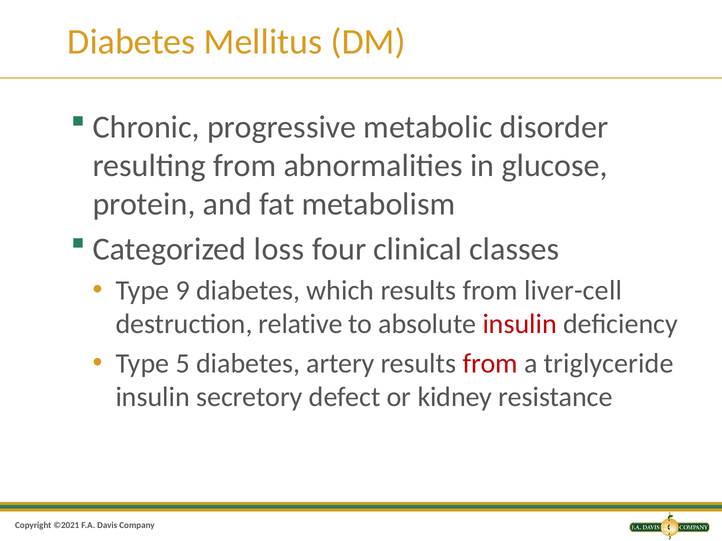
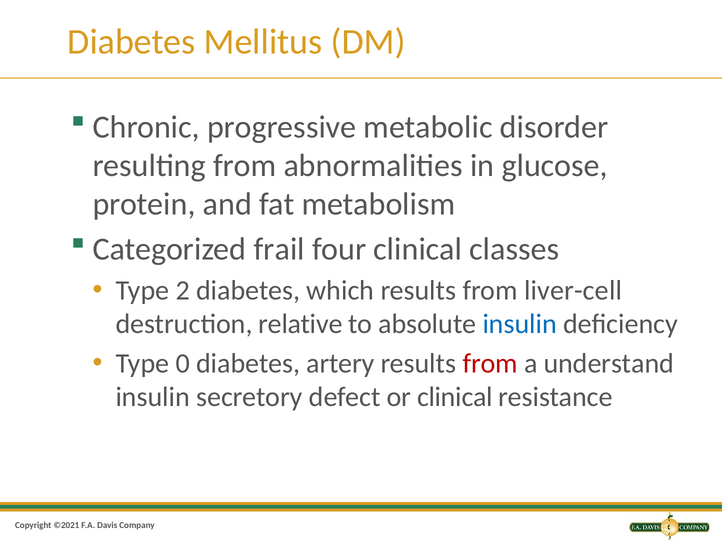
loss: loss -> frail
9: 9 -> 2
insulin at (520, 325) colour: red -> blue
5: 5 -> 0
triglyceride: triglyceride -> understand
or kidney: kidney -> clinical
